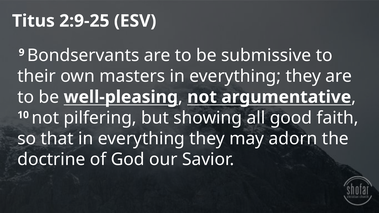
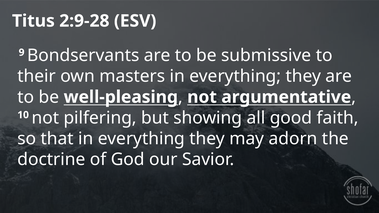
2:9-25: 2:9-25 -> 2:9-28
